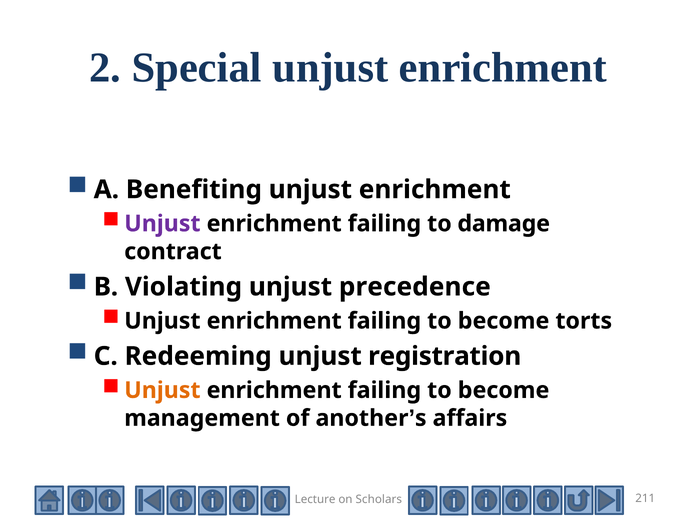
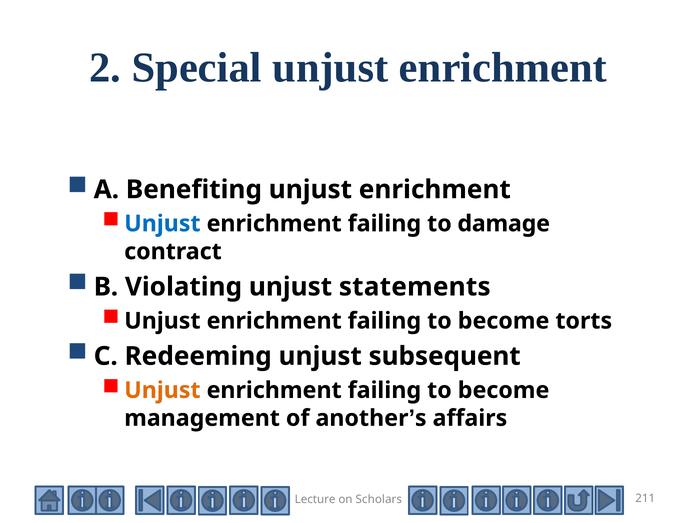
Unjust at (162, 224) colour: purple -> blue
precedence: precedence -> statements
registration: registration -> subsequent
